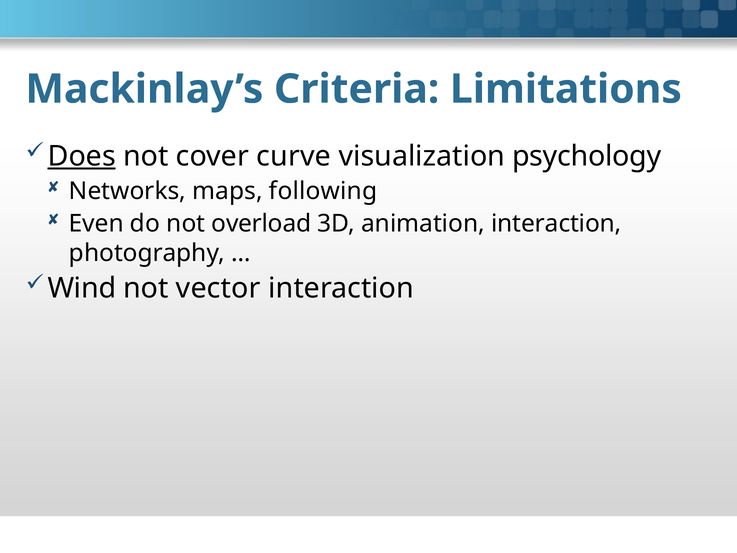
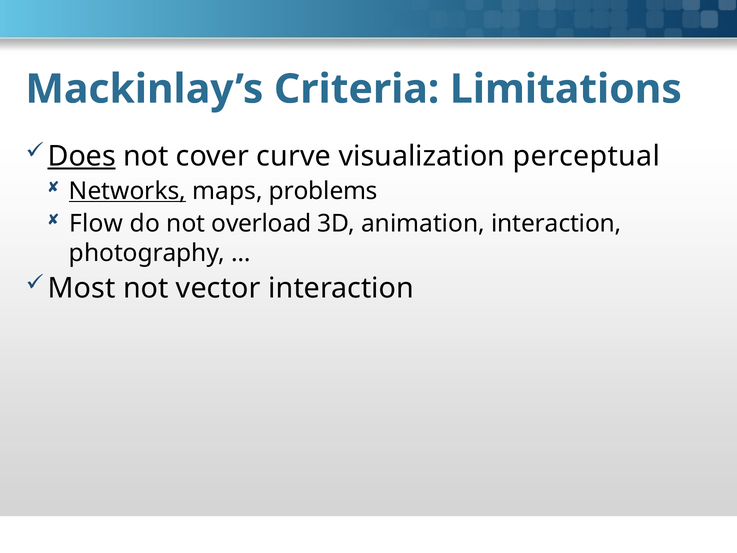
psychology: psychology -> perceptual
Networks underline: none -> present
following: following -> problems
Even: Even -> Flow
Wind: Wind -> Most
